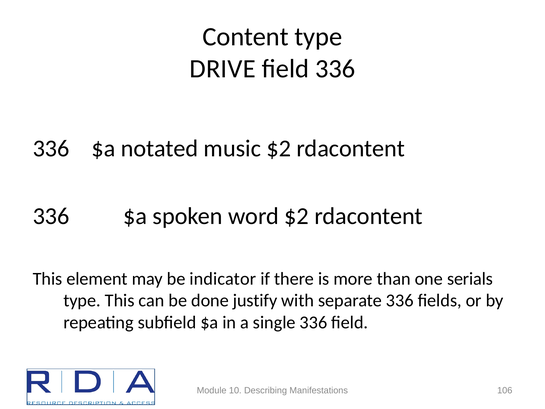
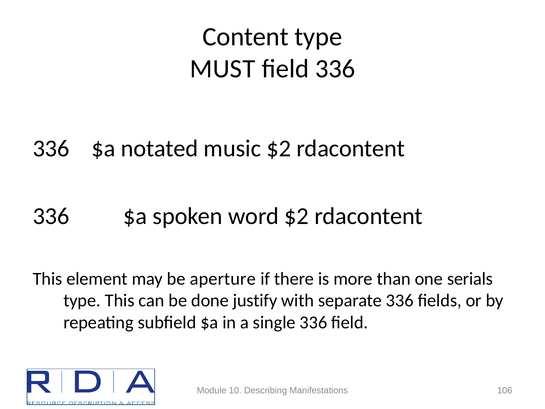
DRIVE: DRIVE -> MUST
indicator: indicator -> aperture
